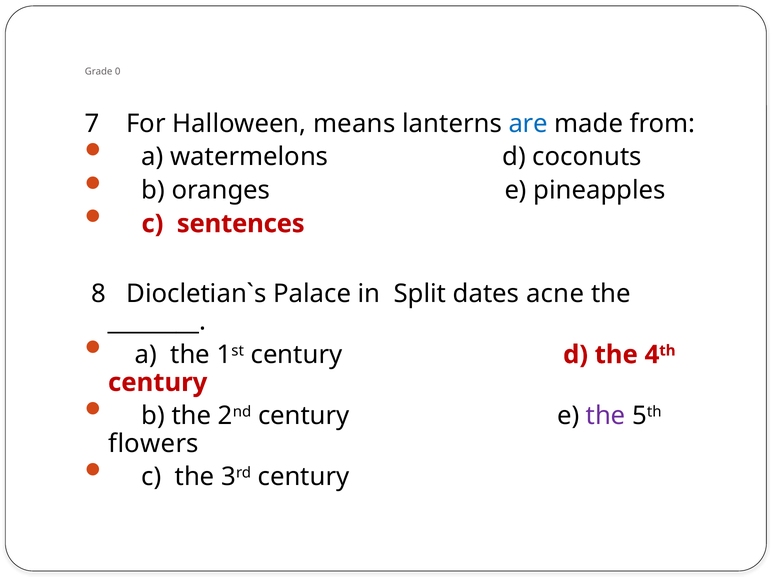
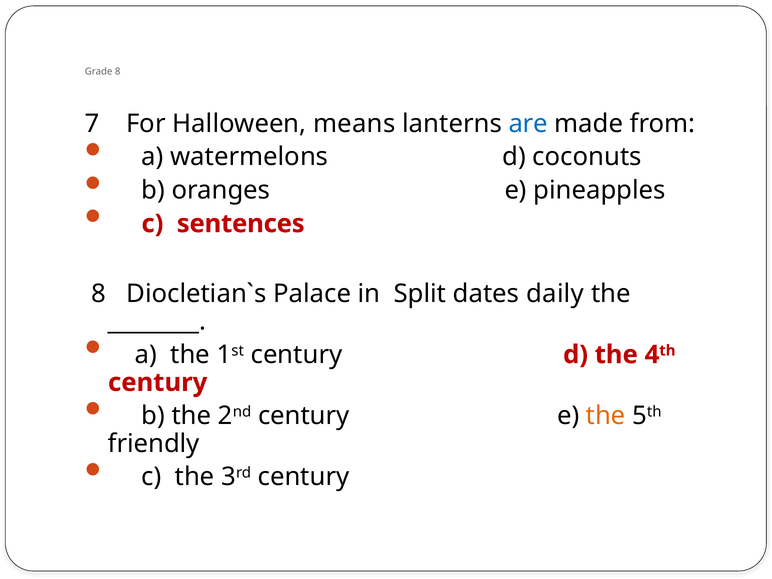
Grade 0: 0 -> 8
acne: acne -> daily
the at (606, 416) colour: purple -> orange
flowers: flowers -> friendly
